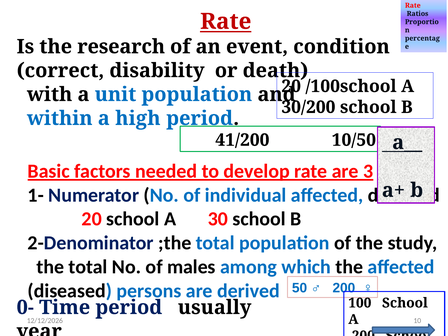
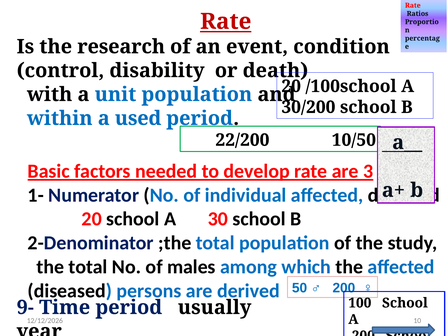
correct: correct -> control
high: high -> used
41/200: 41/200 -> 22/200
0-: 0- -> 9-
